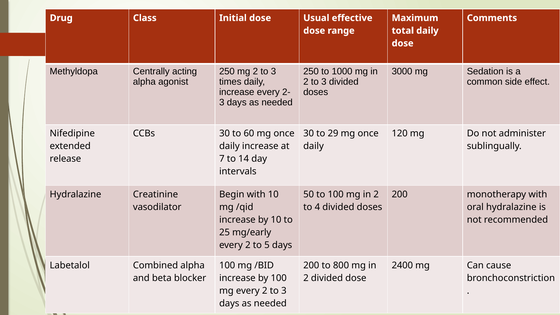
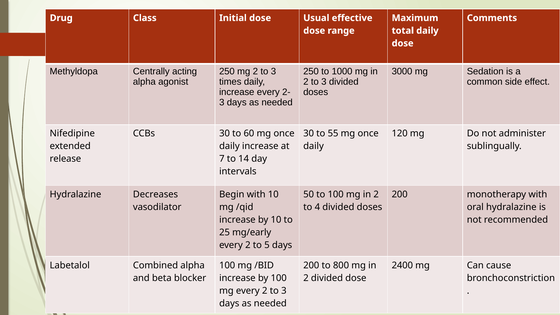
29: 29 -> 55
Creatinine: Creatinine -> Decreases
